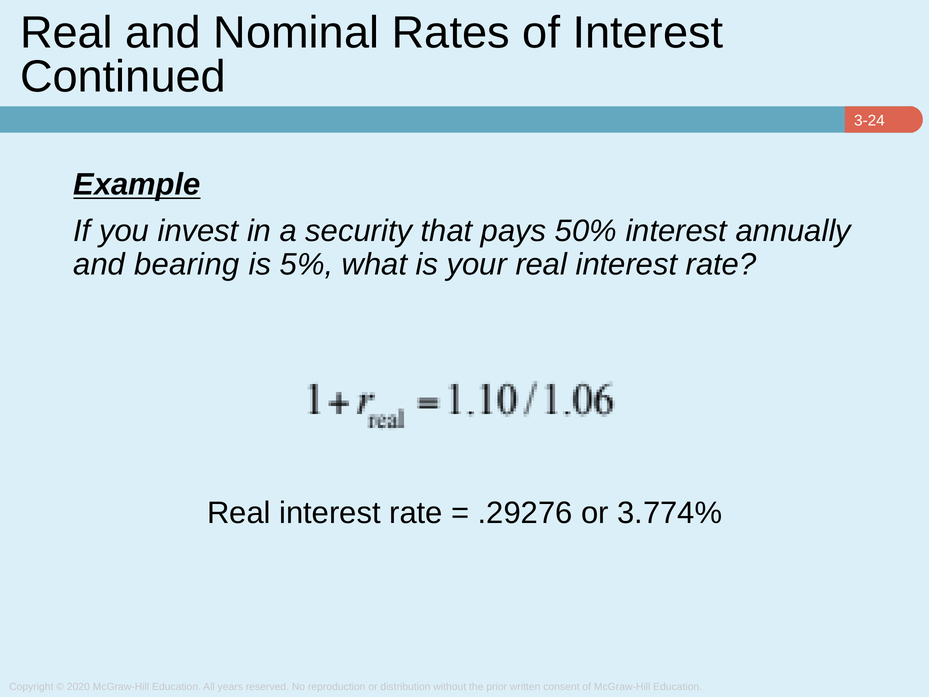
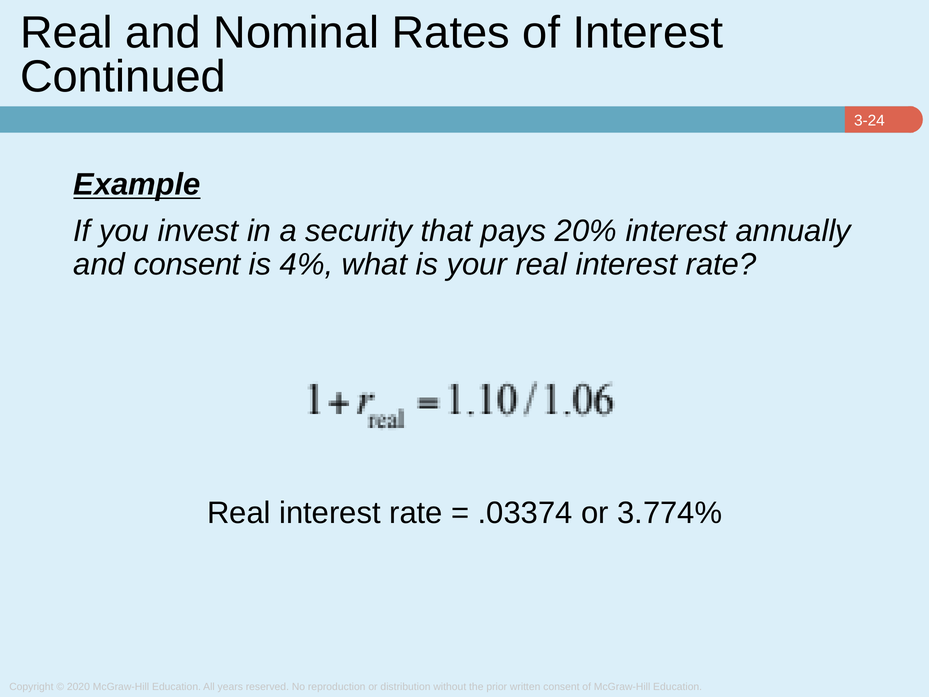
50%: 50% -> 20%
and bearing: bearing -> consent
5%: 5% -> 4%
.29276: .29276 -> .03374
